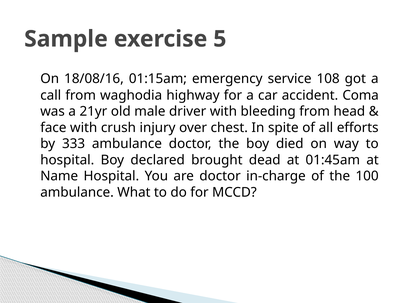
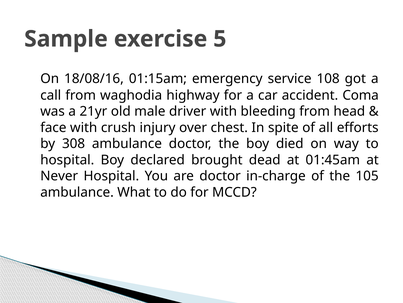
333: 333 -> 308
Name: Name -> Never
100: 100 -> 105
